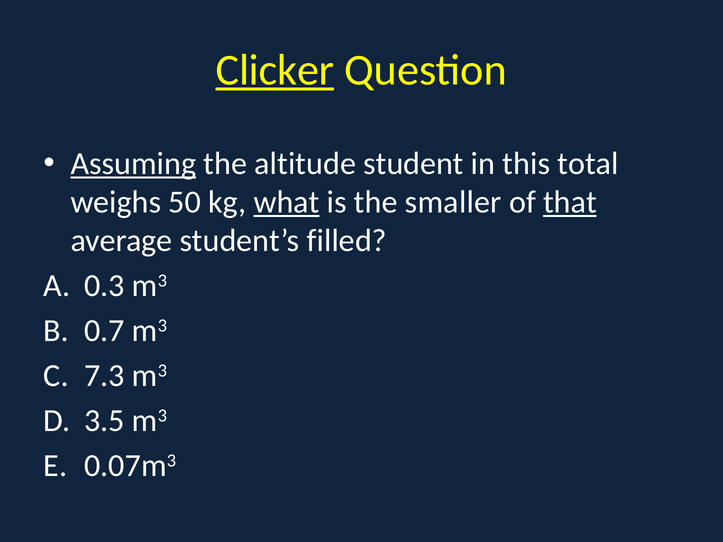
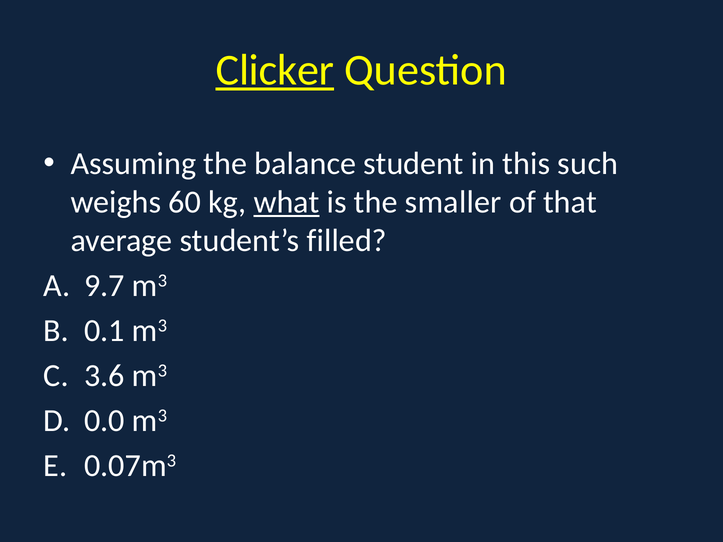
Assuming underline: present -> none
altitude: altitude -> balance
total: total -> such
50: 50 -> 60
that underline: present -> none
0.3: 0.3 -> 9.7
0.7: 0.7 -> 0.1
7.3: 7.3 -> 3.6
3.5: 3.5 -> 0.0
